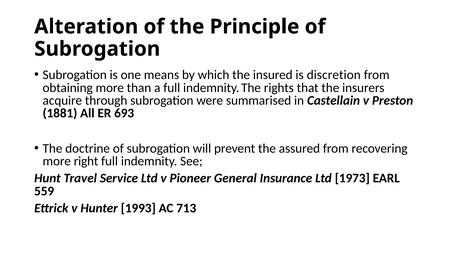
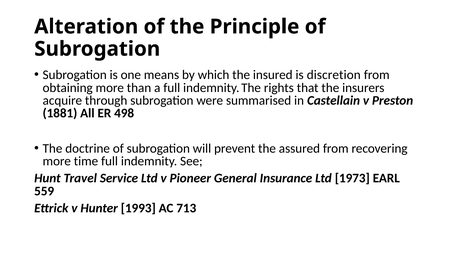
693: 693 -> 498
right: right -> time
